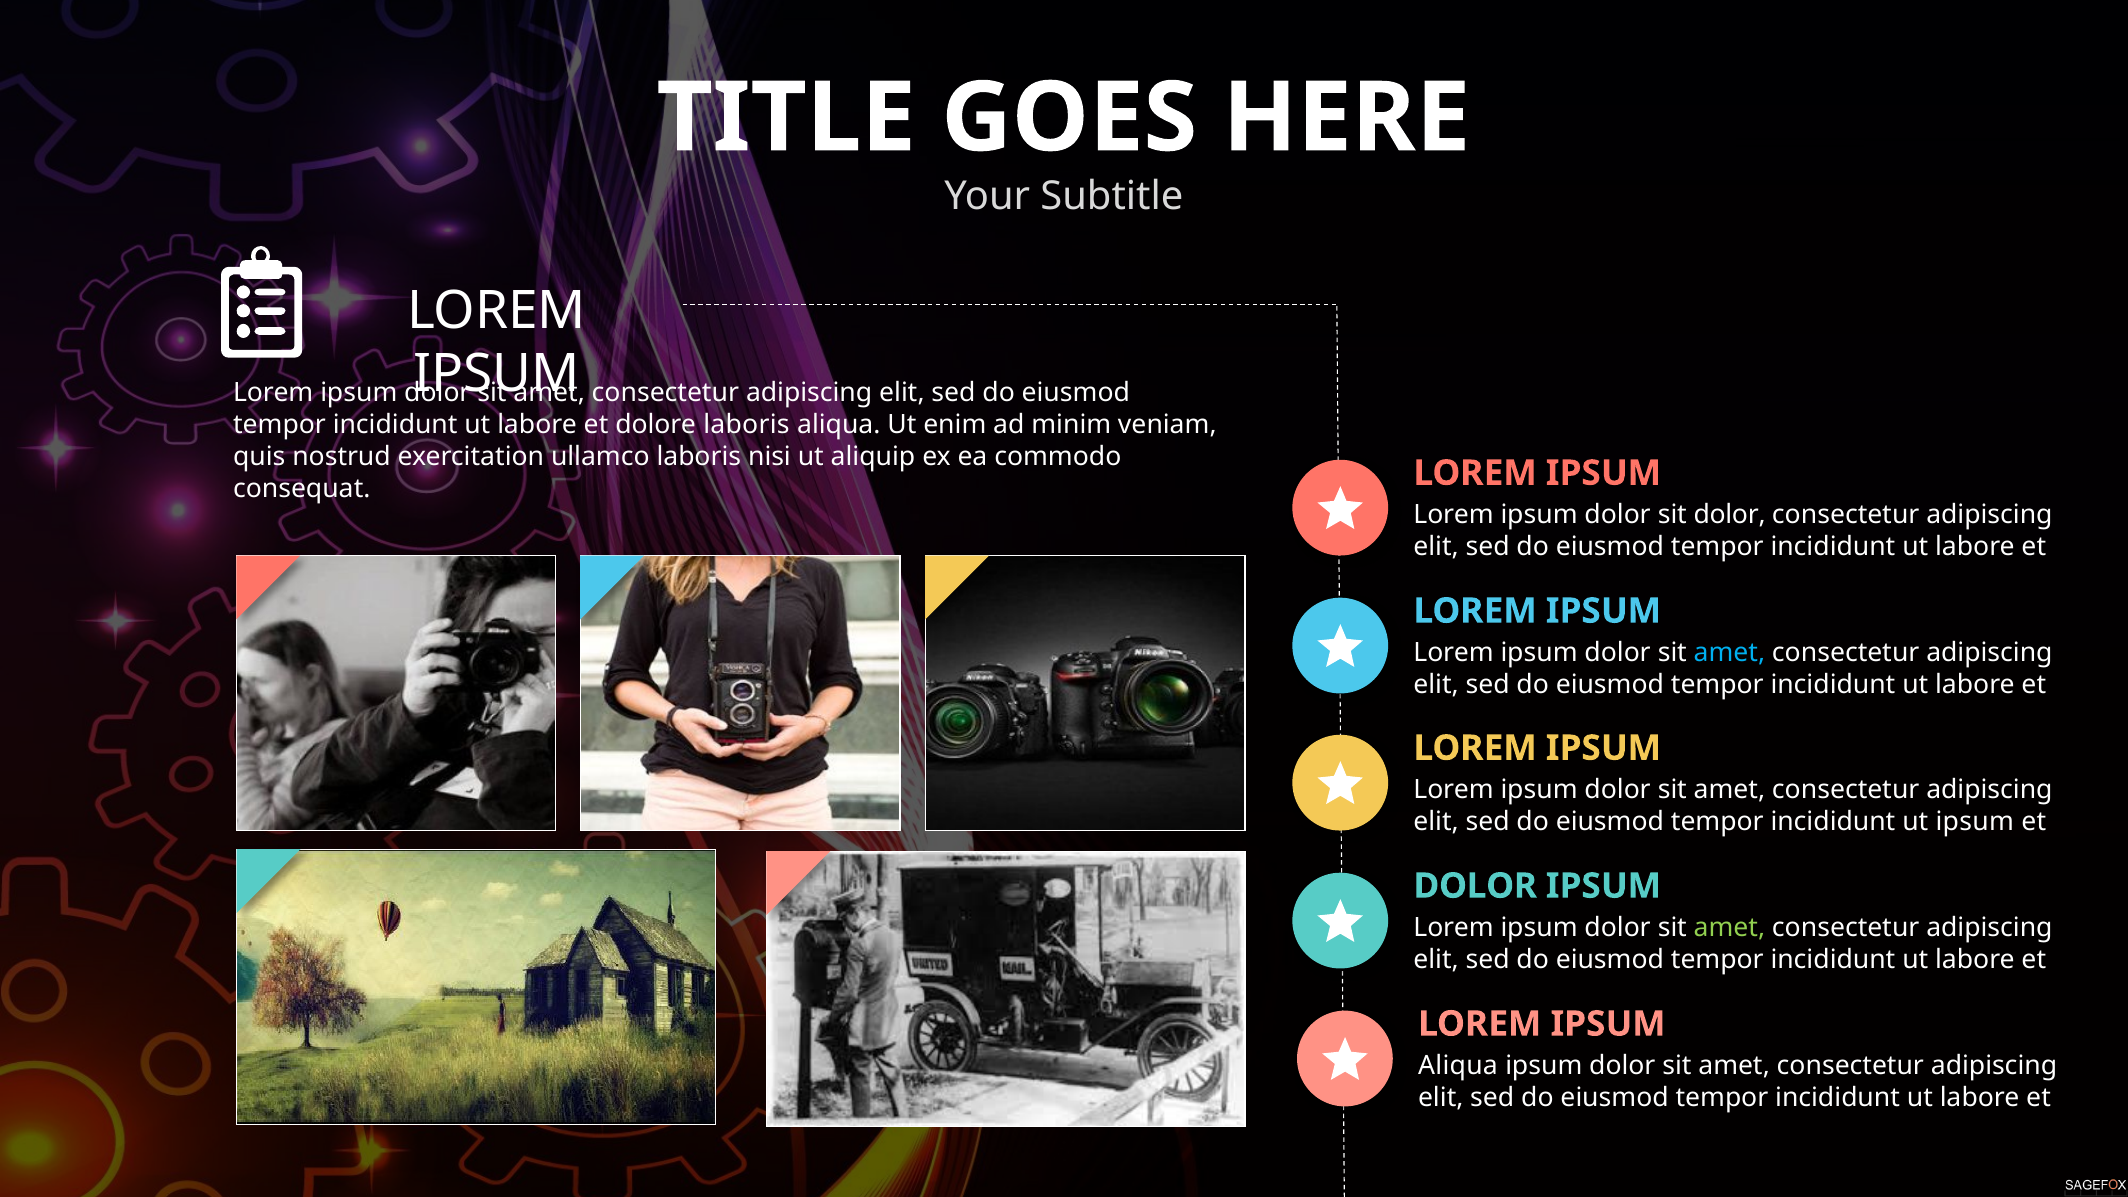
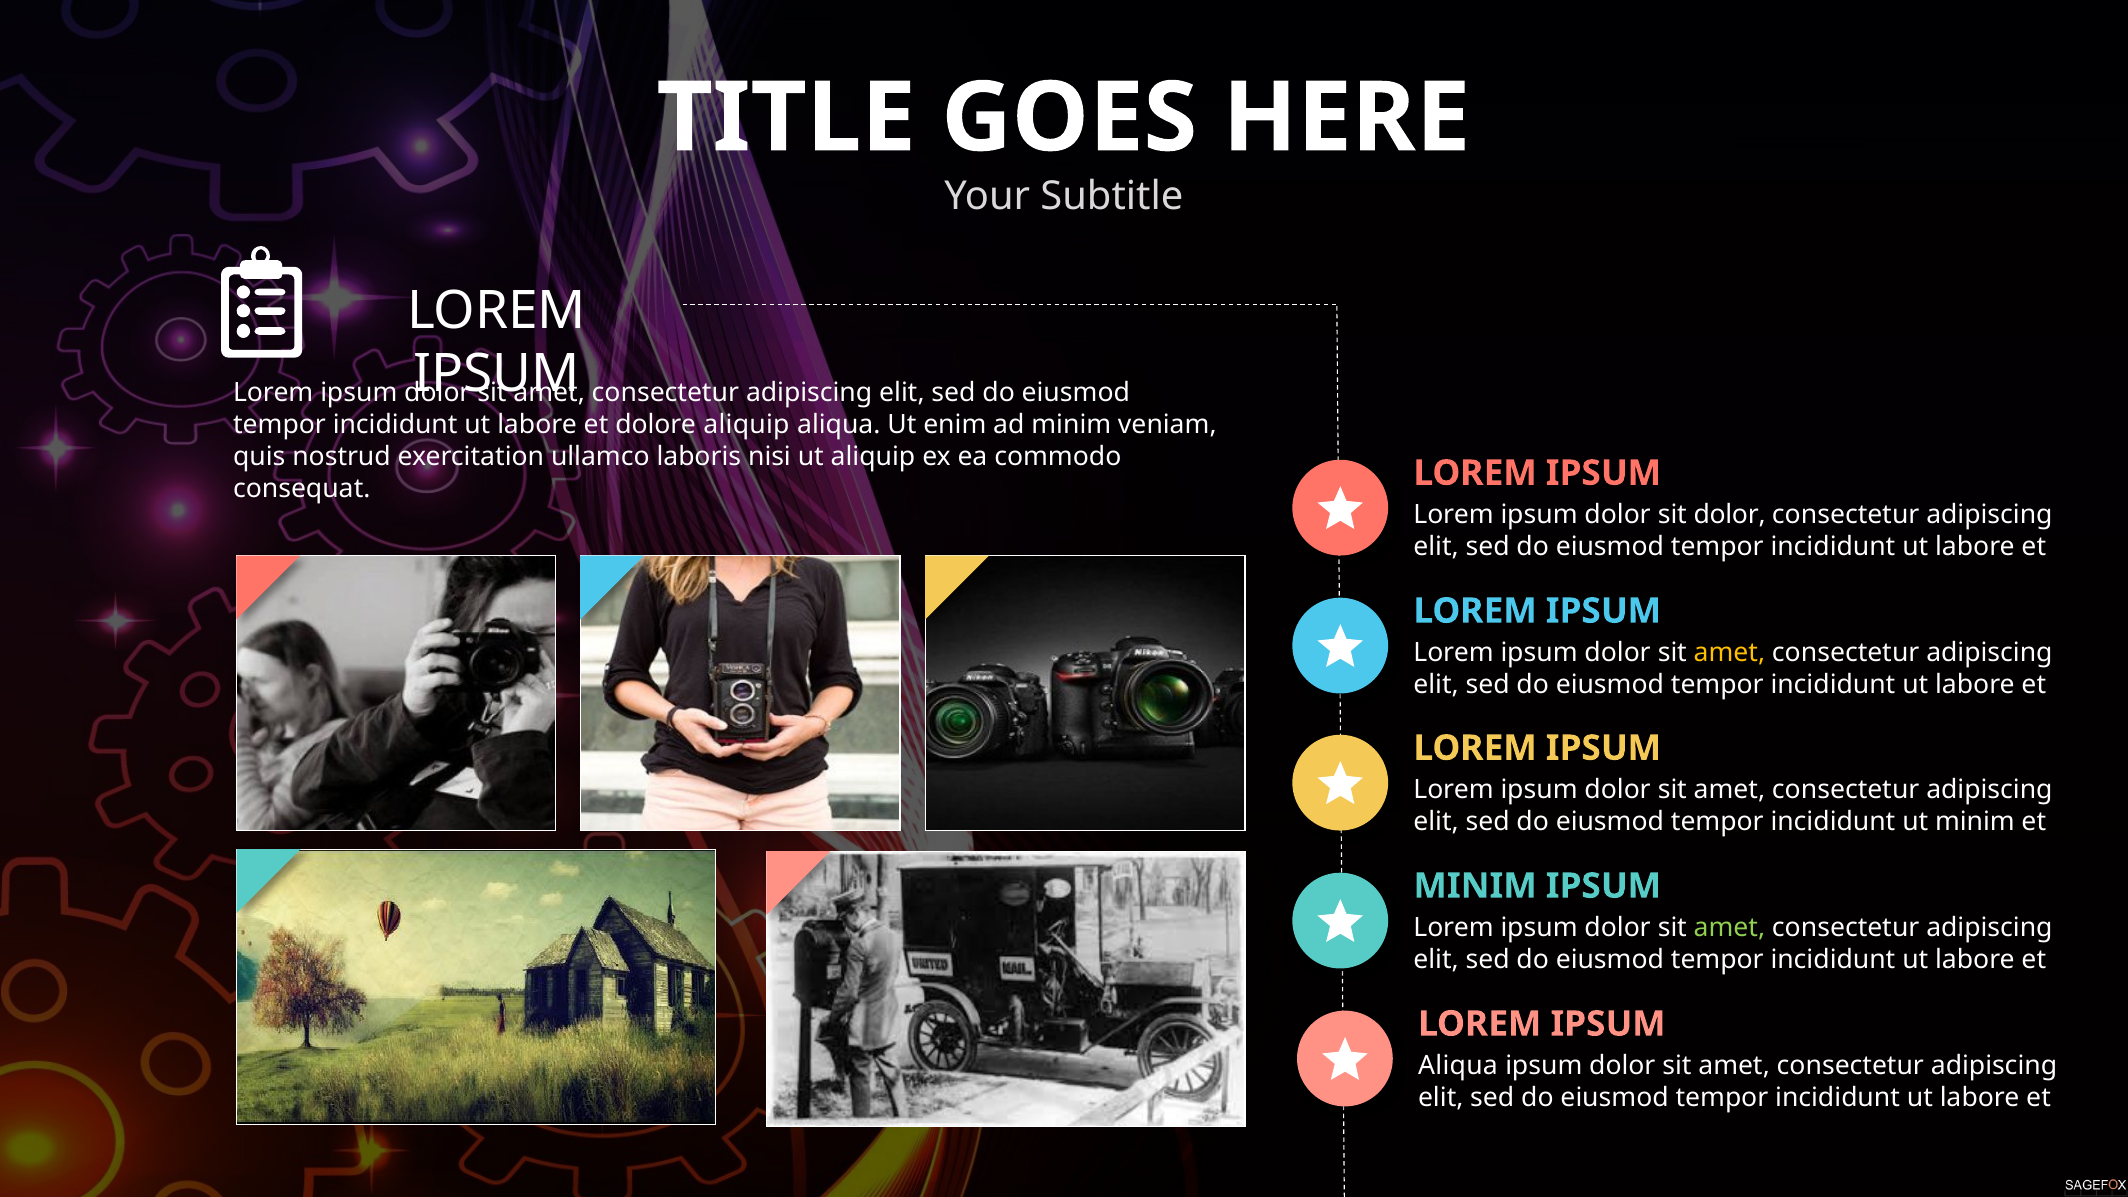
dolore laboris: laboris -> aliquip
amet at (1729, 653) colour: light blue -> yellow
ut ipsum: ipsum -> minim
DOLOR at (1475, 886): DOLOR -> MINIM
